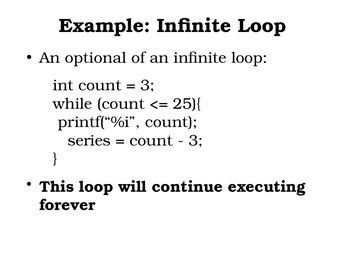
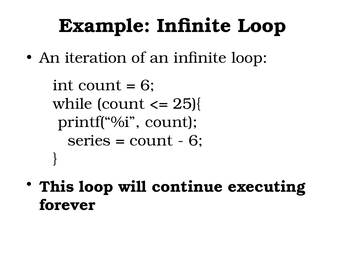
optional: optional -> iteration
3 at (148, 86): 3 -> 6
3 at (196, 141): 3 -> 6
